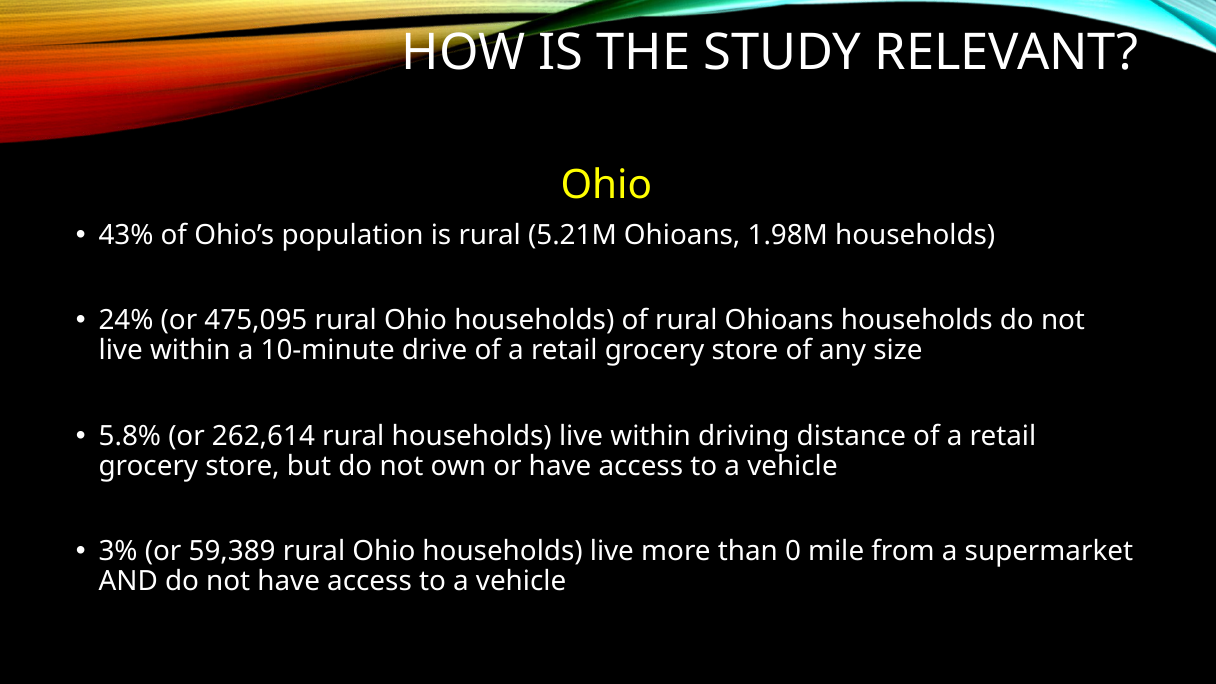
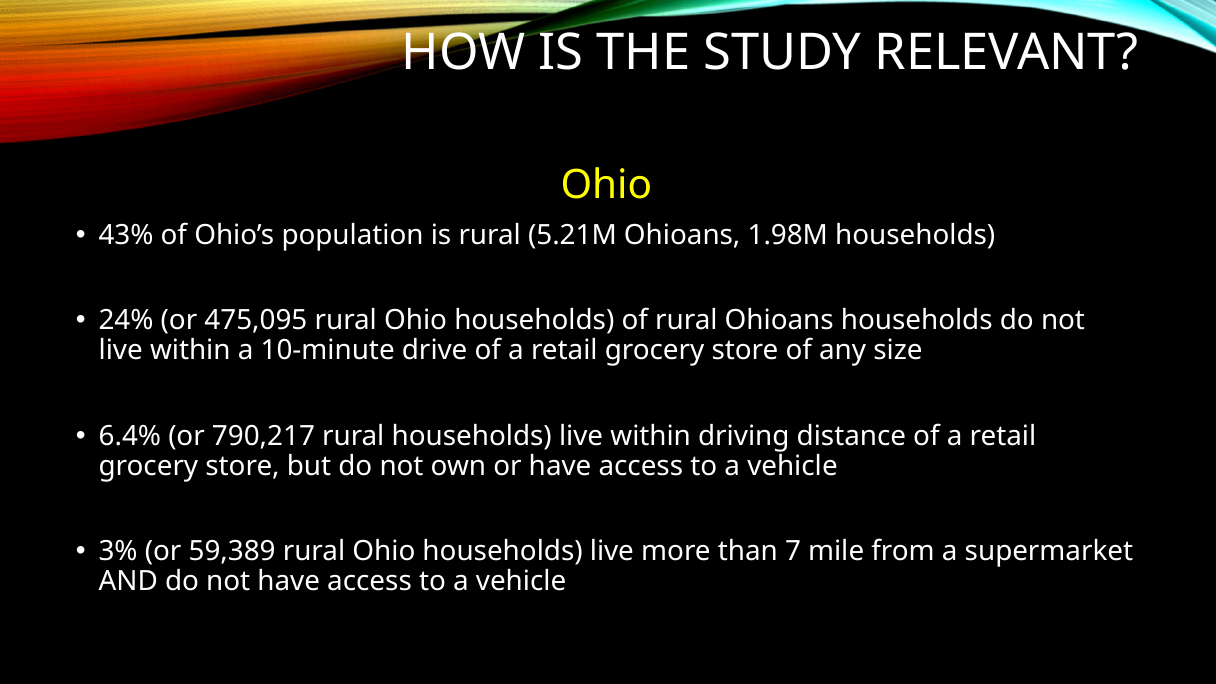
5.8%: 5.8% -> 6.4%
262,614: 262,614 -> 790,217
0: 0 -> 7
